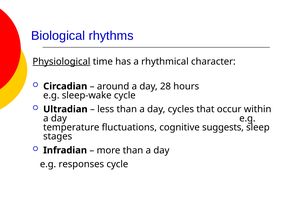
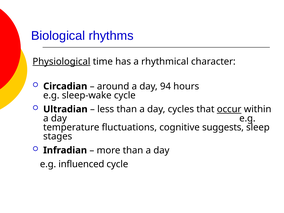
28: 28 -> 94
occur underline: none -> present
responses: responses -> influenced
